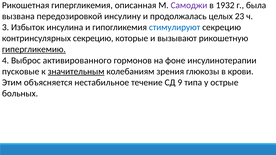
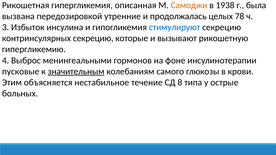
Самоджи colour: purple -> orange
1932: 1932 -> 1938
инсулину: инсулину -> утренние
23: 23 -> 78
гипергликемию underline: present -> none
активированного: активированного -> менингеальными
зрения: зрения -> самого
9: 9 -> 8
